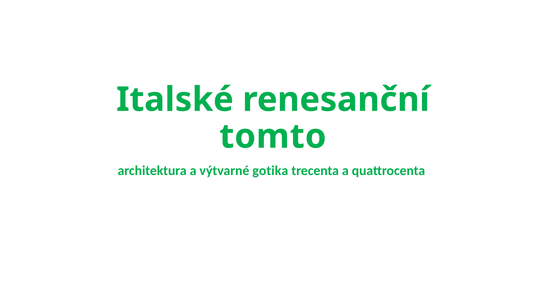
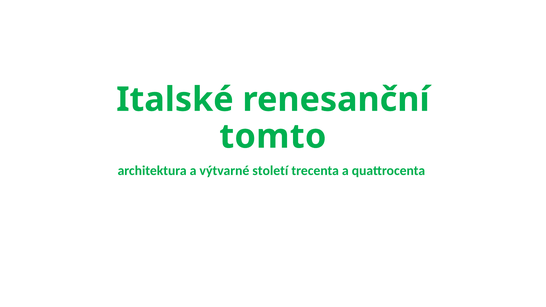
gotika: gotika -> století
